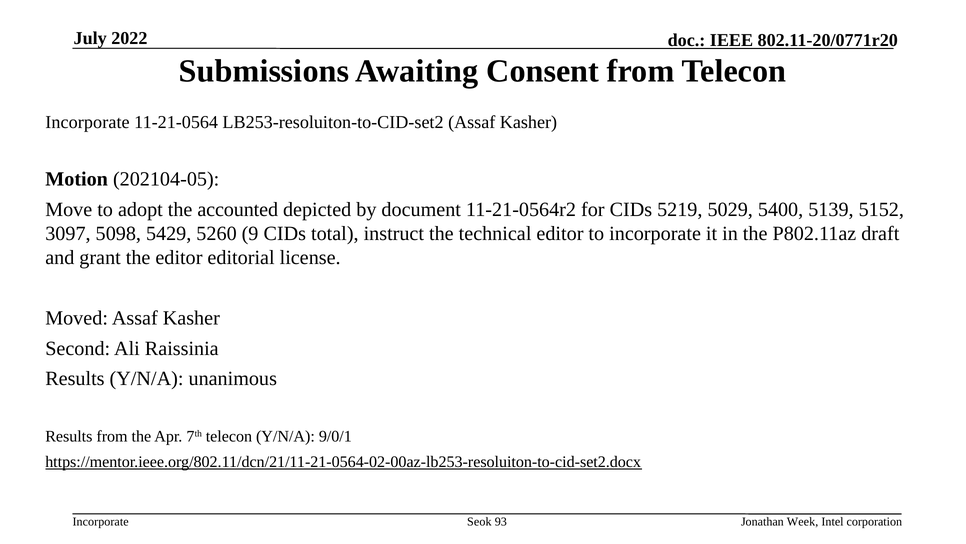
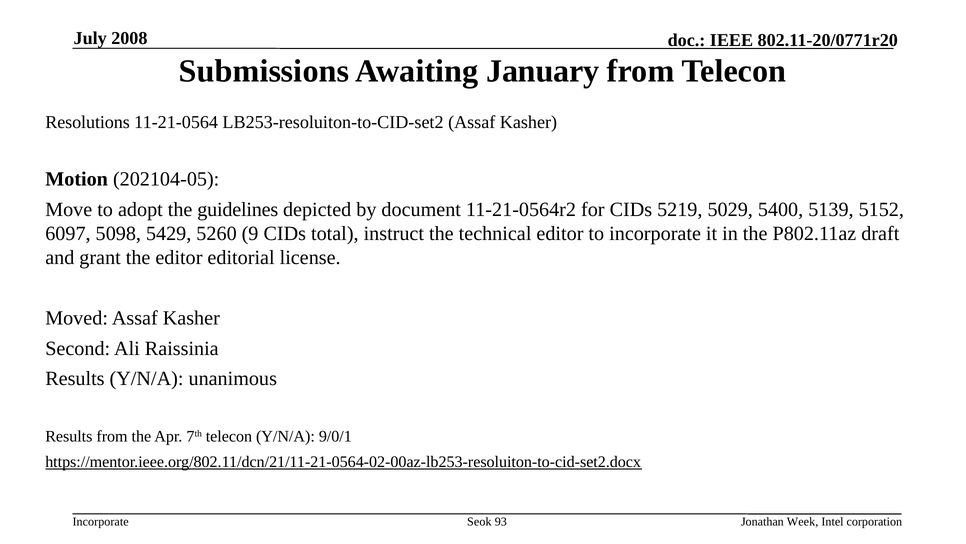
2022: 2022 -> 2008
Consent: Consent -> January
Incorporate at (87, 122): Incorporate -> Resolutions
accounted: accounted -> guidelines
3097: 3097 -> 6097
